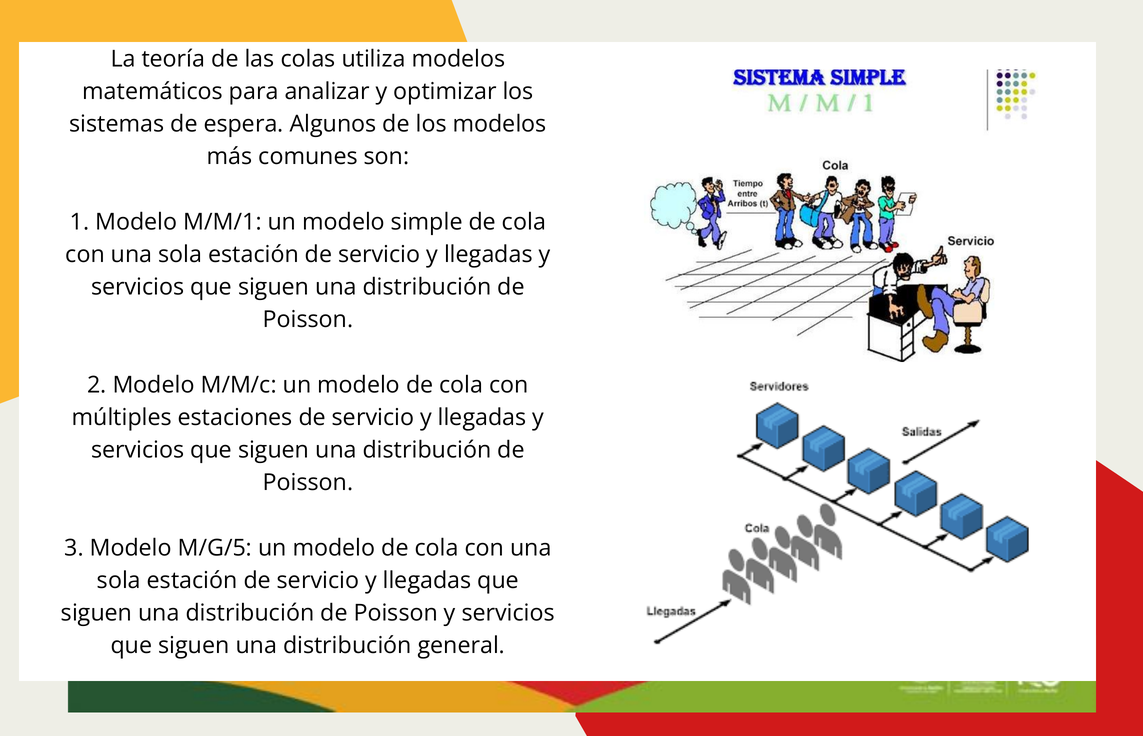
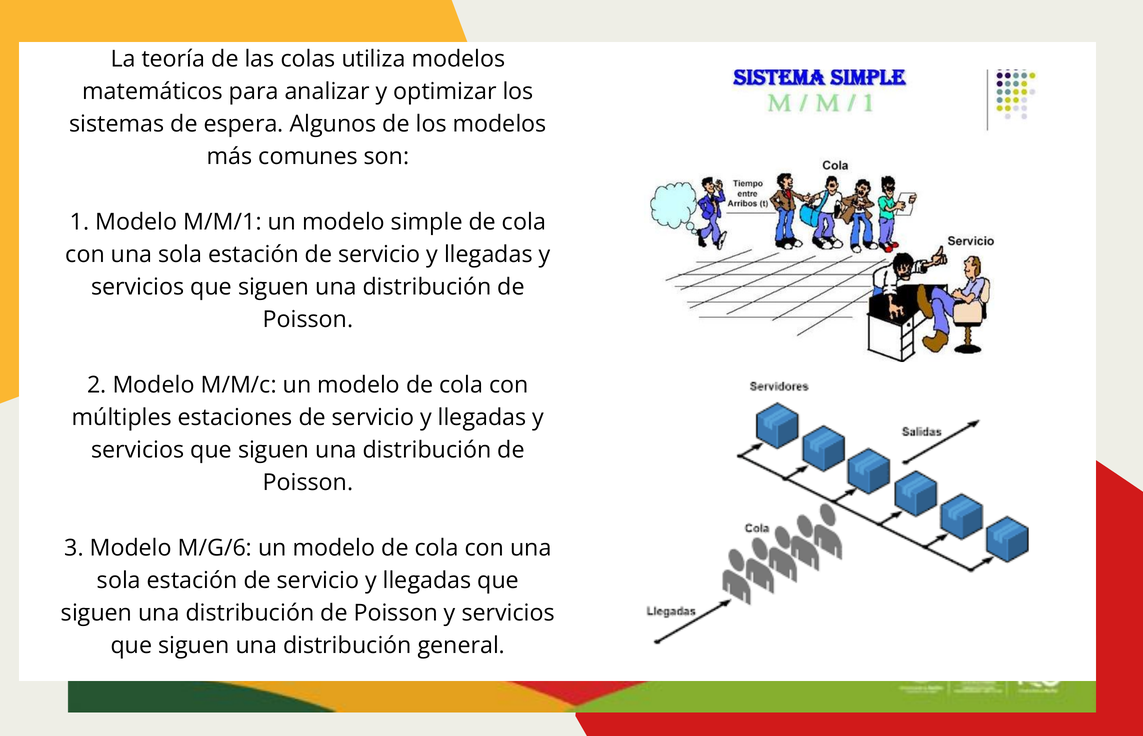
M/G/5: M/G/5 -> M/G/6
